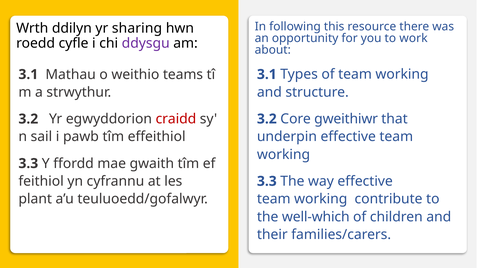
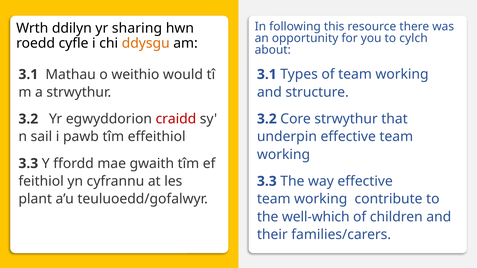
work: work -> cylch
ddysgu colour: purple -> orange
teams: teams -> would
Core gweithiwr: gweithiwr -> strwythur
